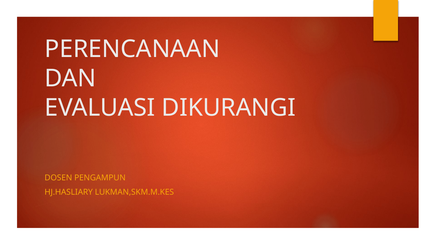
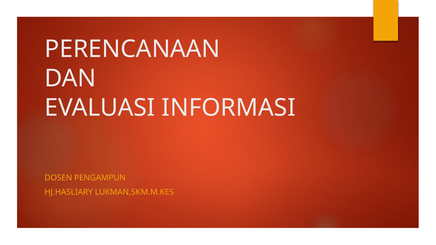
DIKURANGI: DIKURANGI -> INFORMASI
